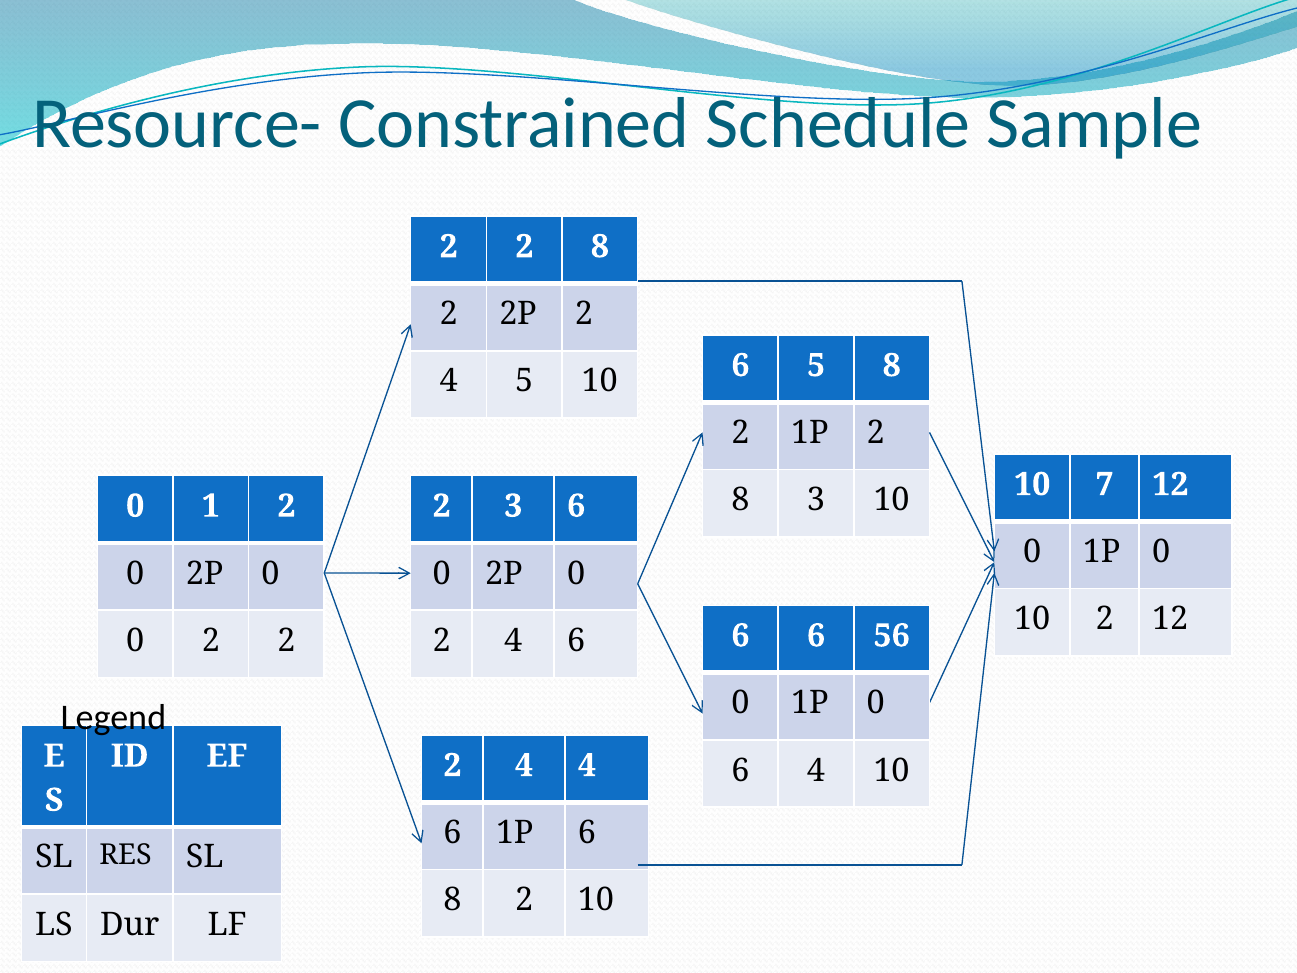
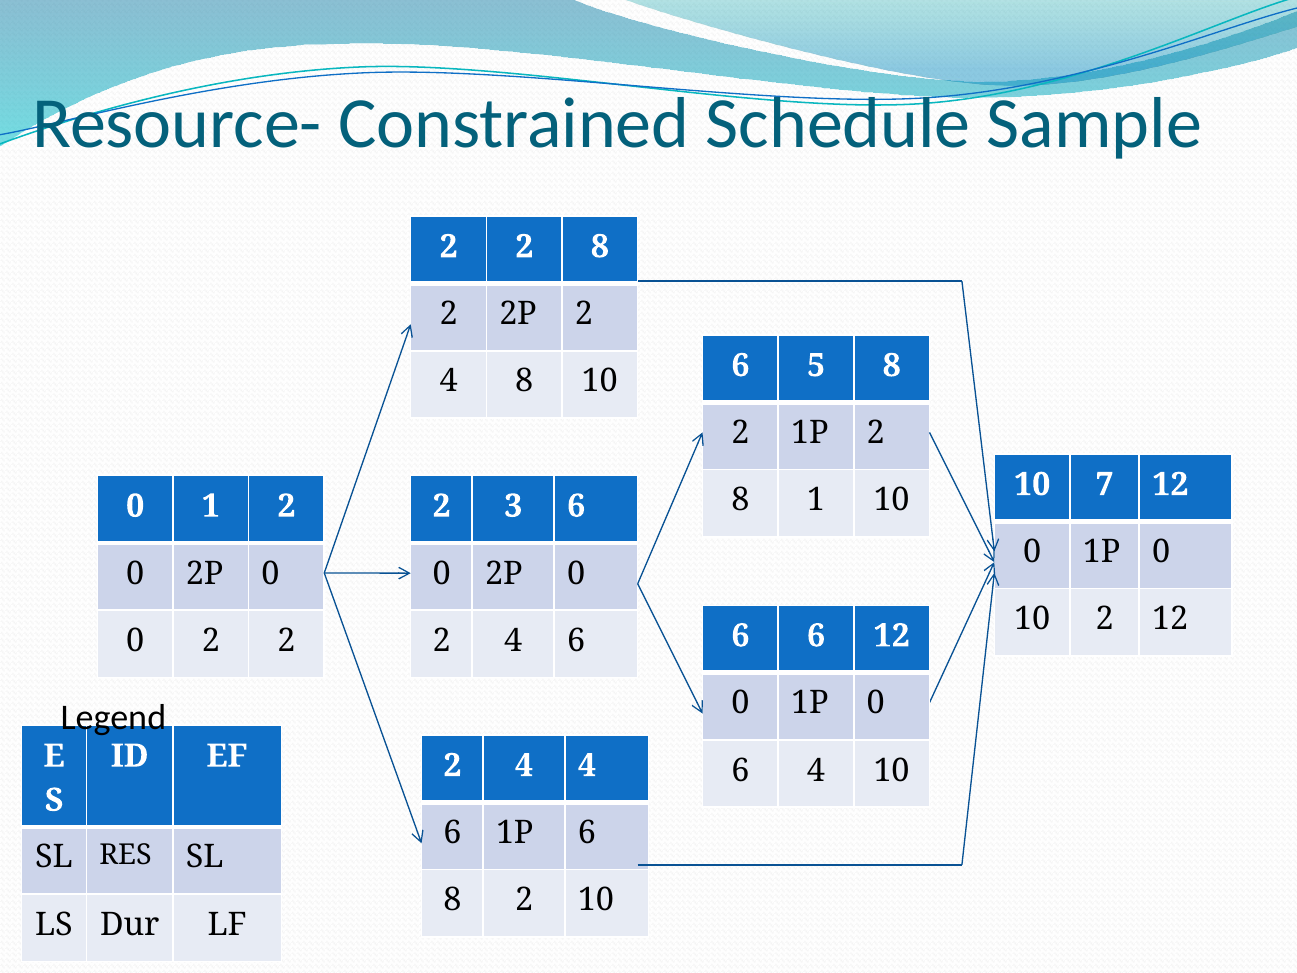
4 5: 5 -> 8
8 3: 3 -> 1
6 56: 56 -> 12
